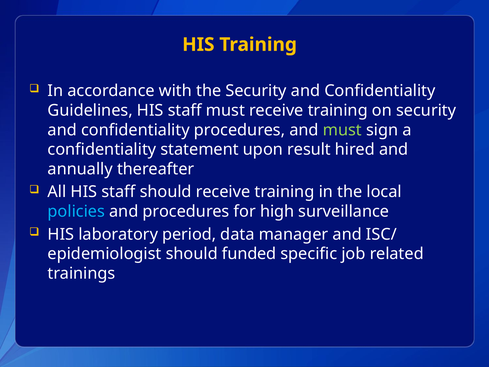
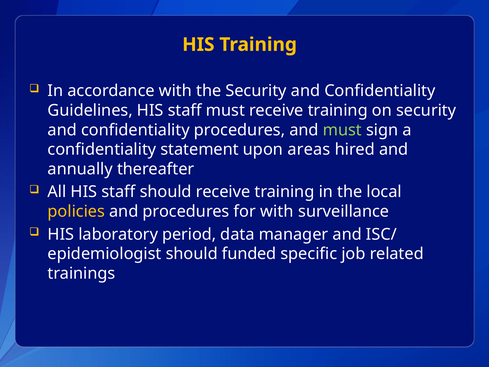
result: result -> areas
policies colour: light blue -> yellow
for high: high -> with
